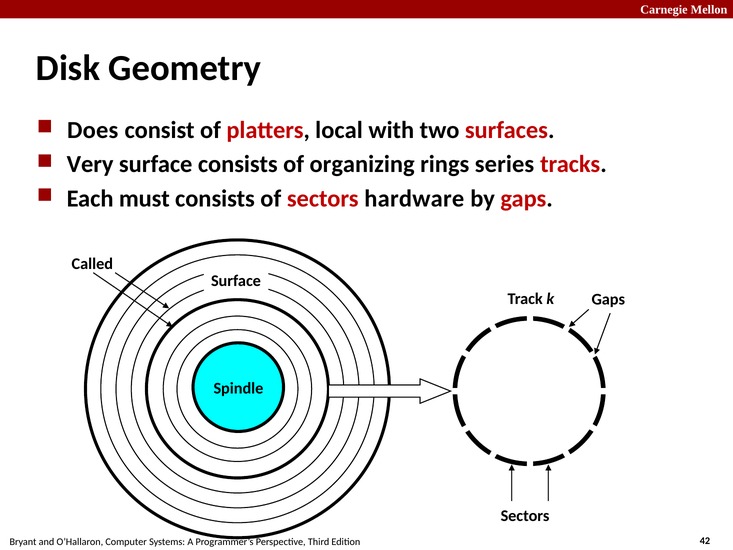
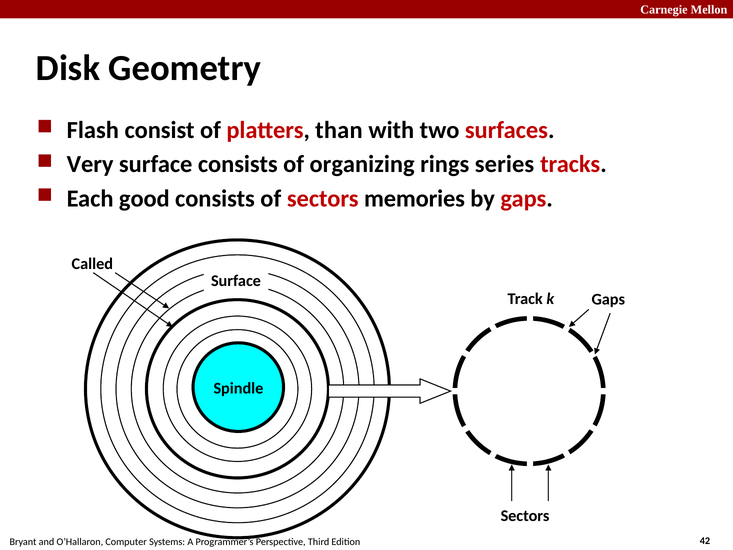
Does: Does -> Flash
local: local -> than
must: must -> good
hardware: hardware -> memories
